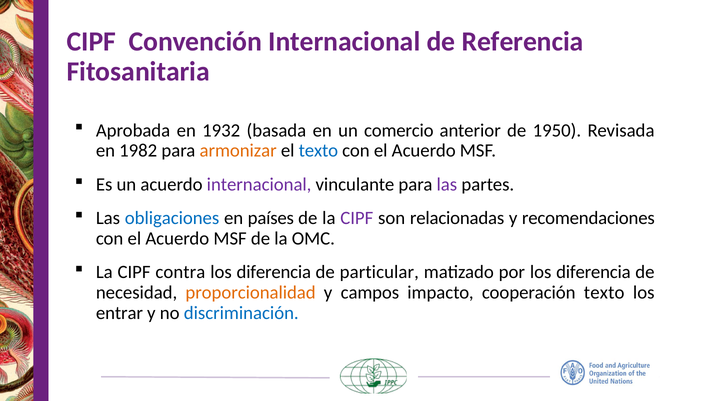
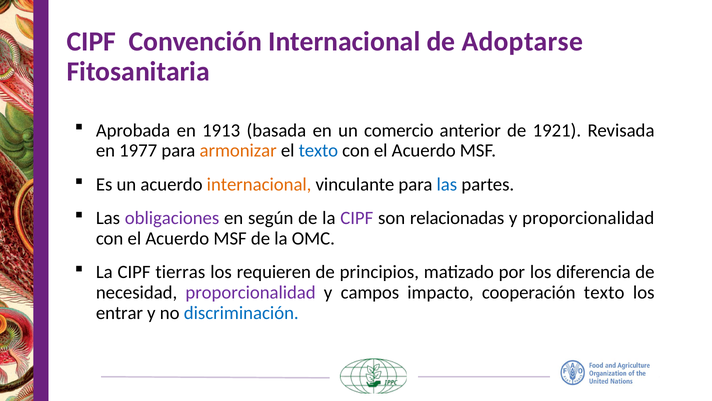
Referencia: Referencia -> Adoptarse
1932: 1932 -> 1913
1950: 1950 -> 1921
1982: 1982 -> 1977
internacional at (259, 184) colour: purple -> orange
las at (447, 184) colour: purple -> blue
obligaciones colour: blue -> purple
países: países -> según
y recomendaciones: recomendaciones -> proporcionalidad
contra: contra -> tierras
diferencia at (274, 272): diferencia -> requieren
particular: particular -> principios
proporcionalidad at (251, 292) colour: orange -> purple
